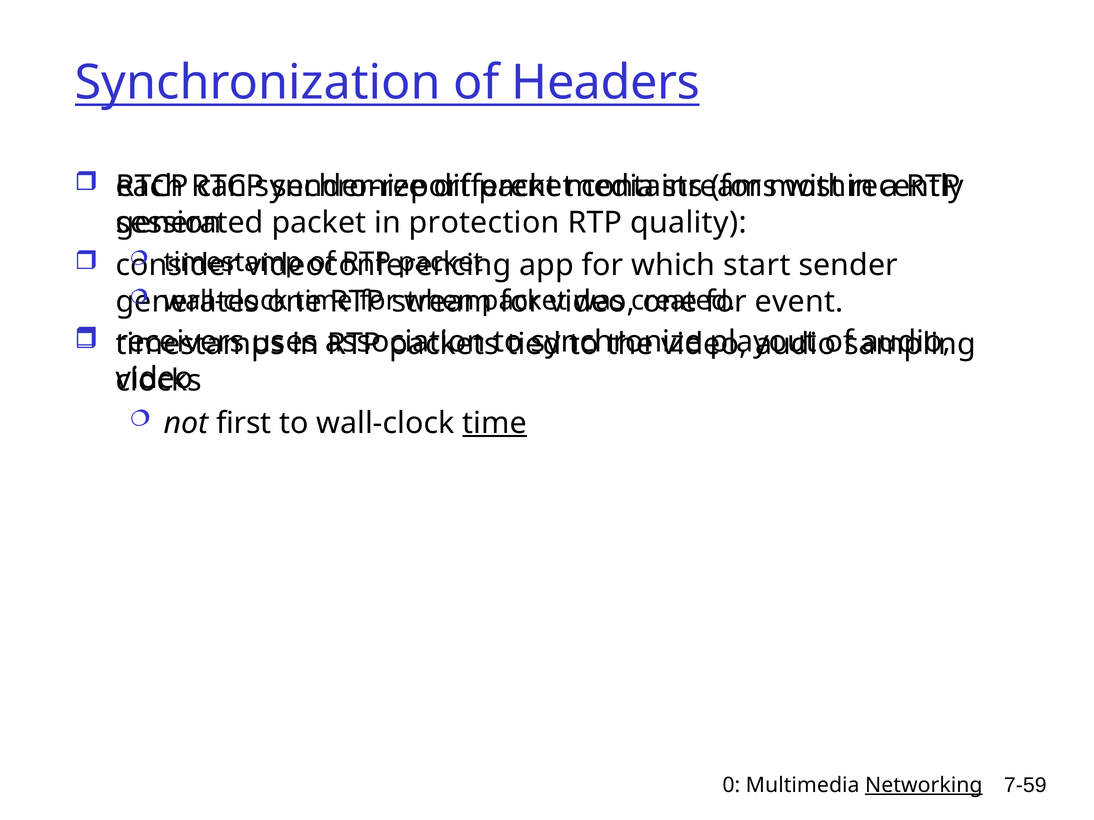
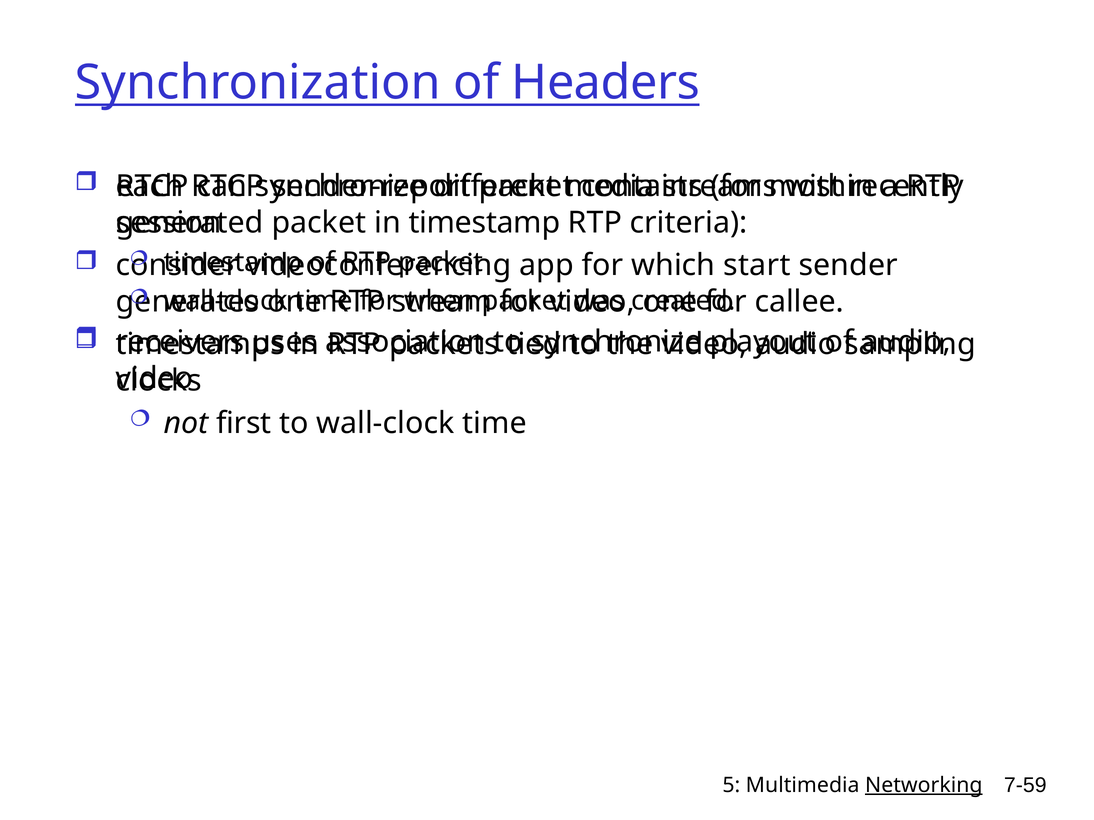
in protection: protection -> timestamp
quality: quality -> criteria
event: event -> callee
time at (495, 423) underline: present -> none
0: 0 -> 5
